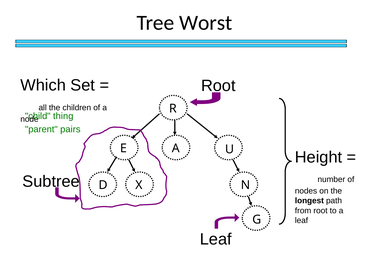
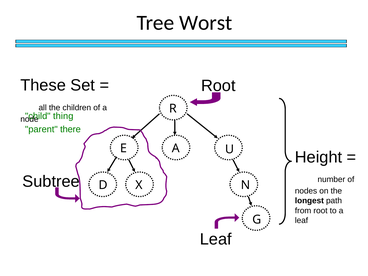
Which: Which -> These
pairs: pairs -> there
